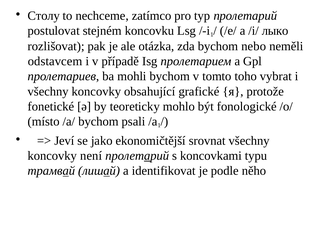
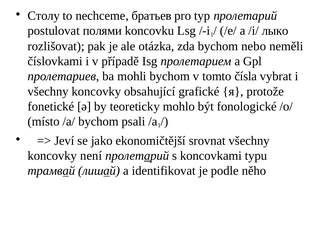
zatímco: zatímco -> братьев
stejném: stejném -> полями
odstavcem: odstavcem -> číslovkami
toho: toho -> čísla
